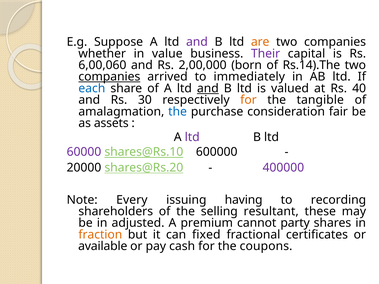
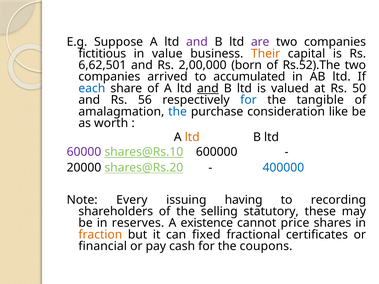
are colour: orange -> purple
whether: whether -> fictitious
Their colour: purple -> orange
6,00,060: 6,00,060 -> 6,62,501
Rs.14).The: Rs.14).The -> Rs.52).The
companies at (109, 77) underline: present -> none
immediately: immediately -> accumulated
40: 40 -> 50
30: 30 -> 56
for at (248, 100) colour: orange -> blue
fair: fair -> like
assets: assets -> worth
ltd at (192, 137) colour: purple -> orange
400000 colour: purple -> blue
resultant: resultant -> statutory
adjusted: adjusted -> reserves
premium: premium -> existence
party: party -> price
available: available -> financial
